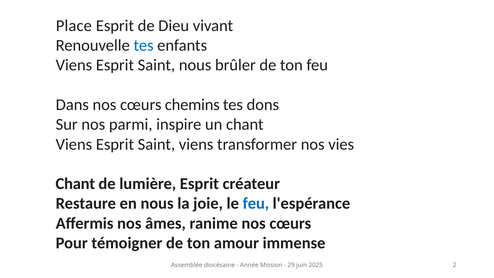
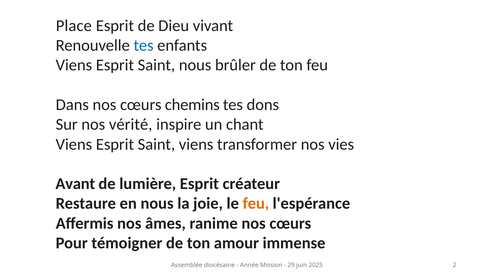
parmi: parmi -> vérité
Chant at (75, 184): Chant -> Avant
feu at (256, 203) colour: blue -> orange
